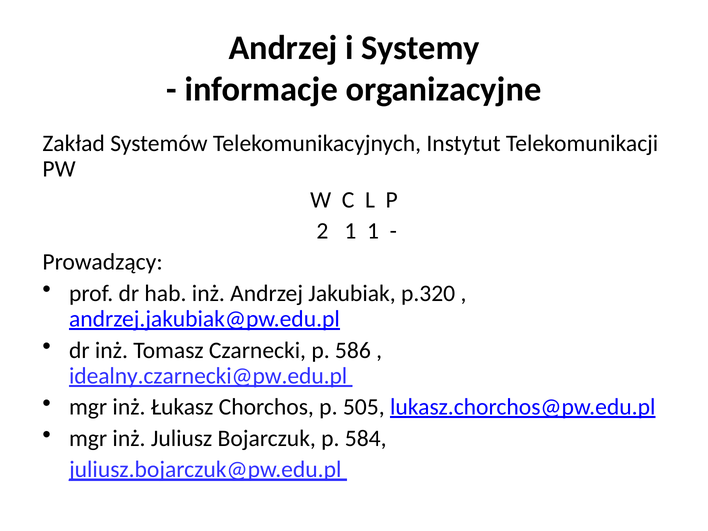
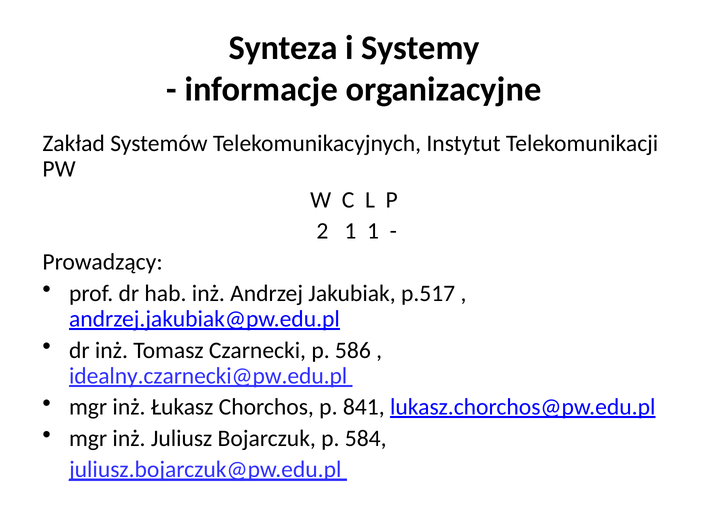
Andrzej at (283, 48): Andrzej -> Synteza
p.320: p.320 -> p.517
505: 505 -> 841
